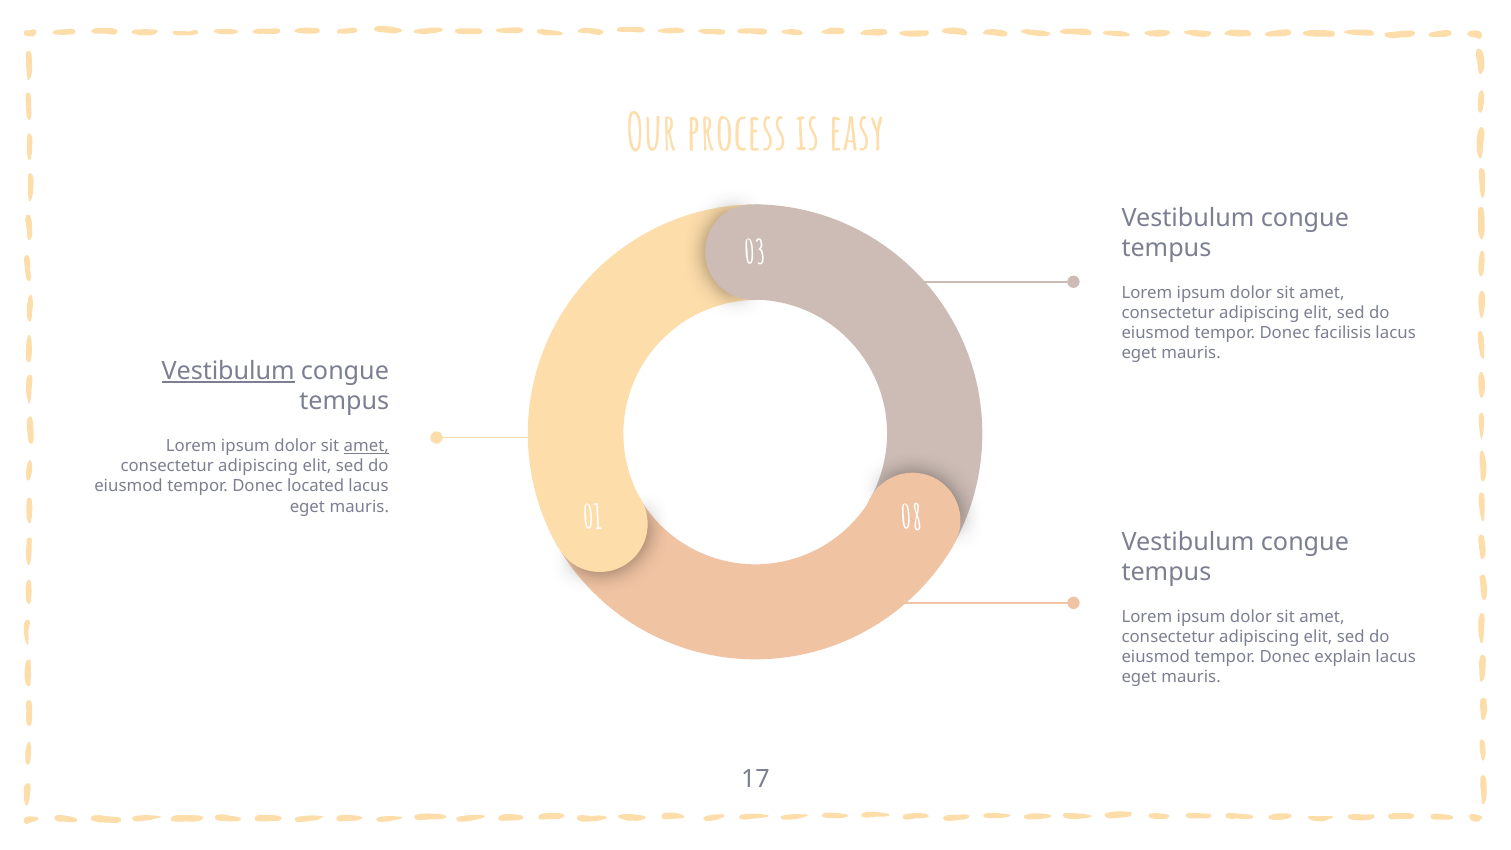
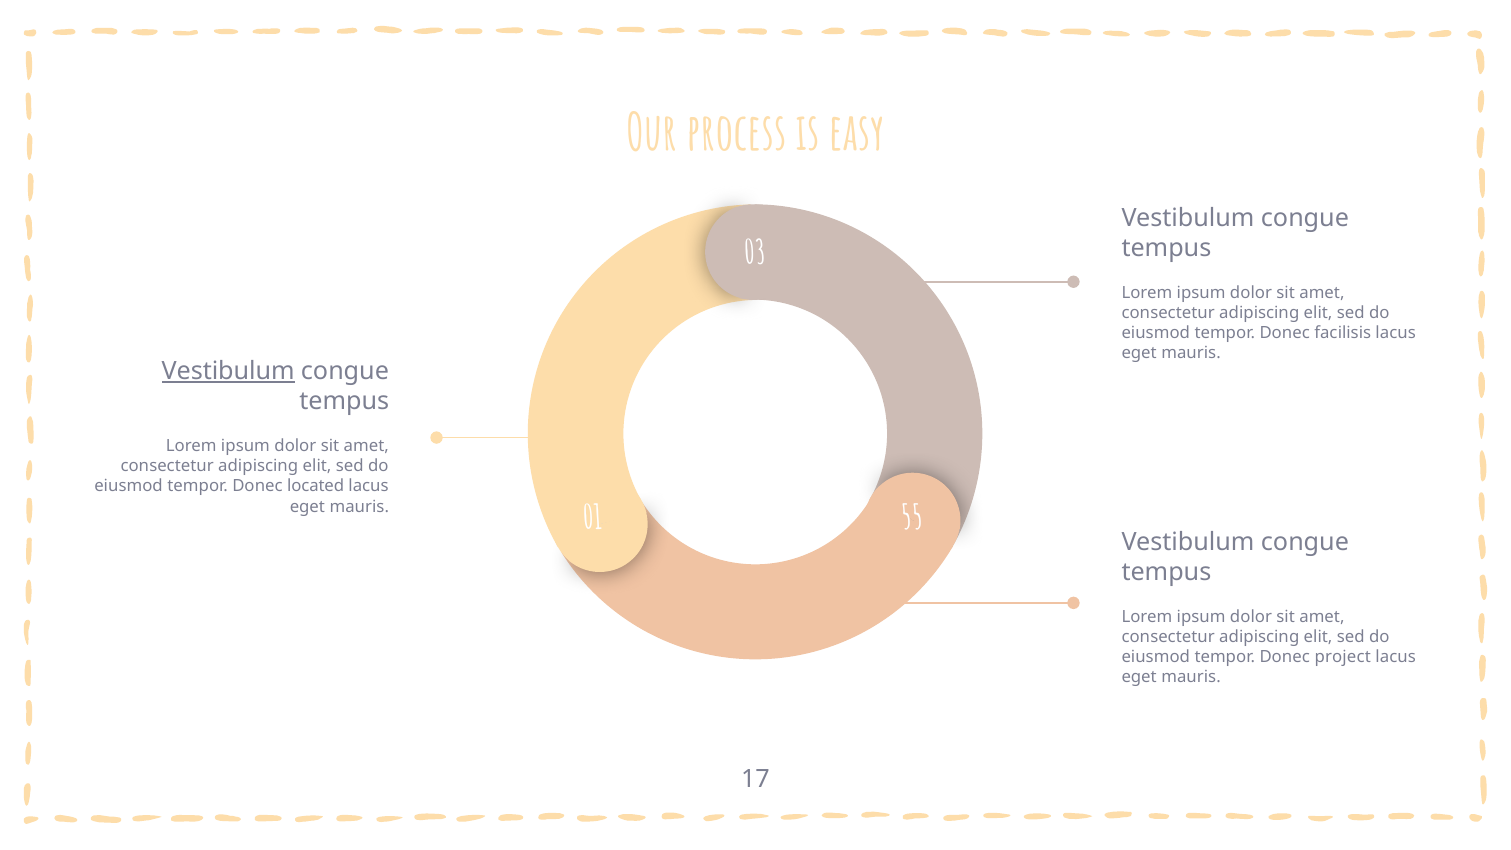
amet at (366, 446) underline: present -> none
08: 08 -> 55
explain: explain -> project
